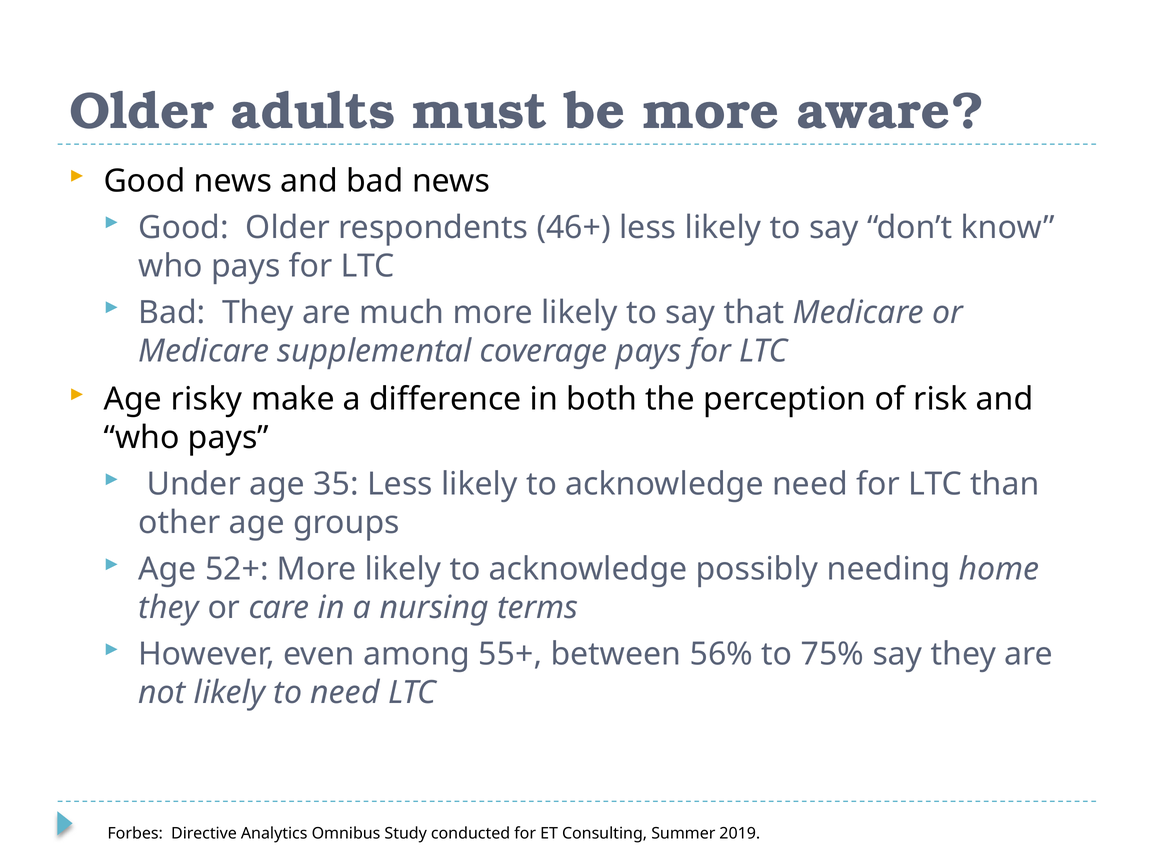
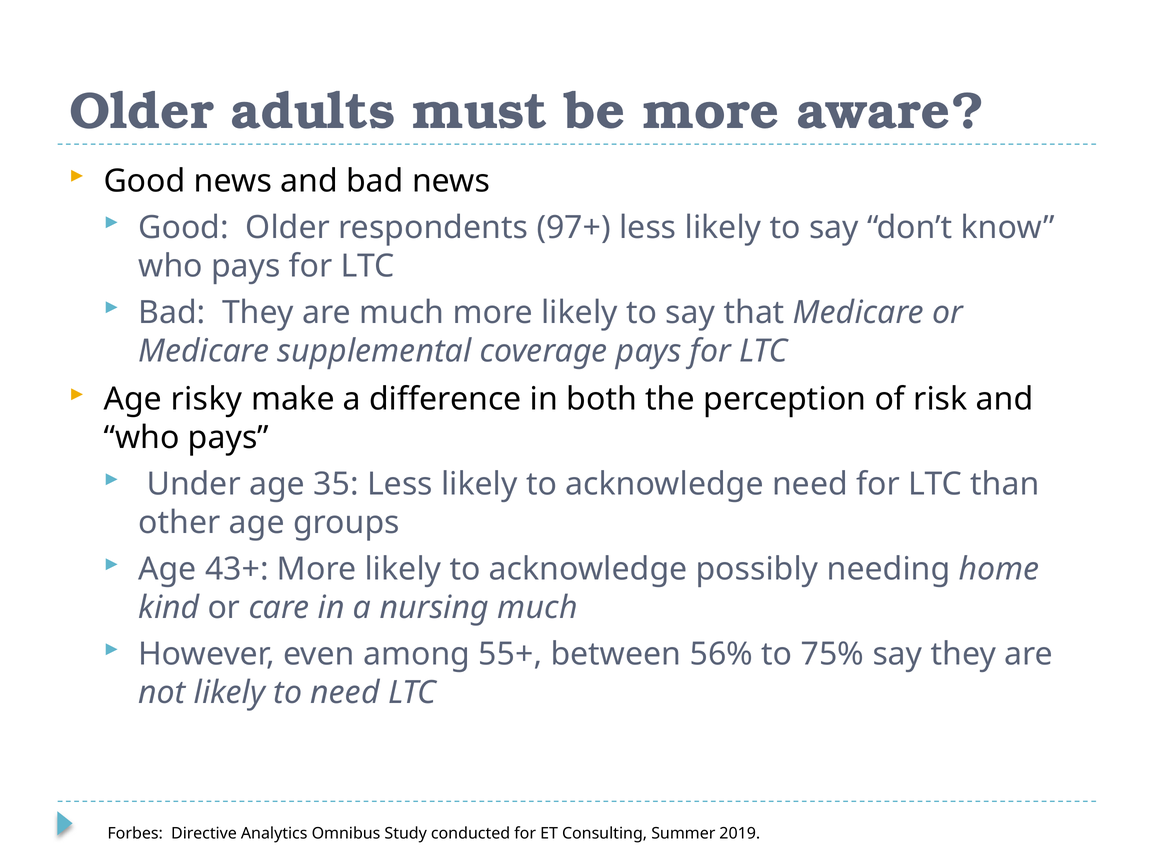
46+: 46+ -> 97+
52+: 52+ -> 43+
they at (169, 608): they -> kind
nursing terms: terms -> much
